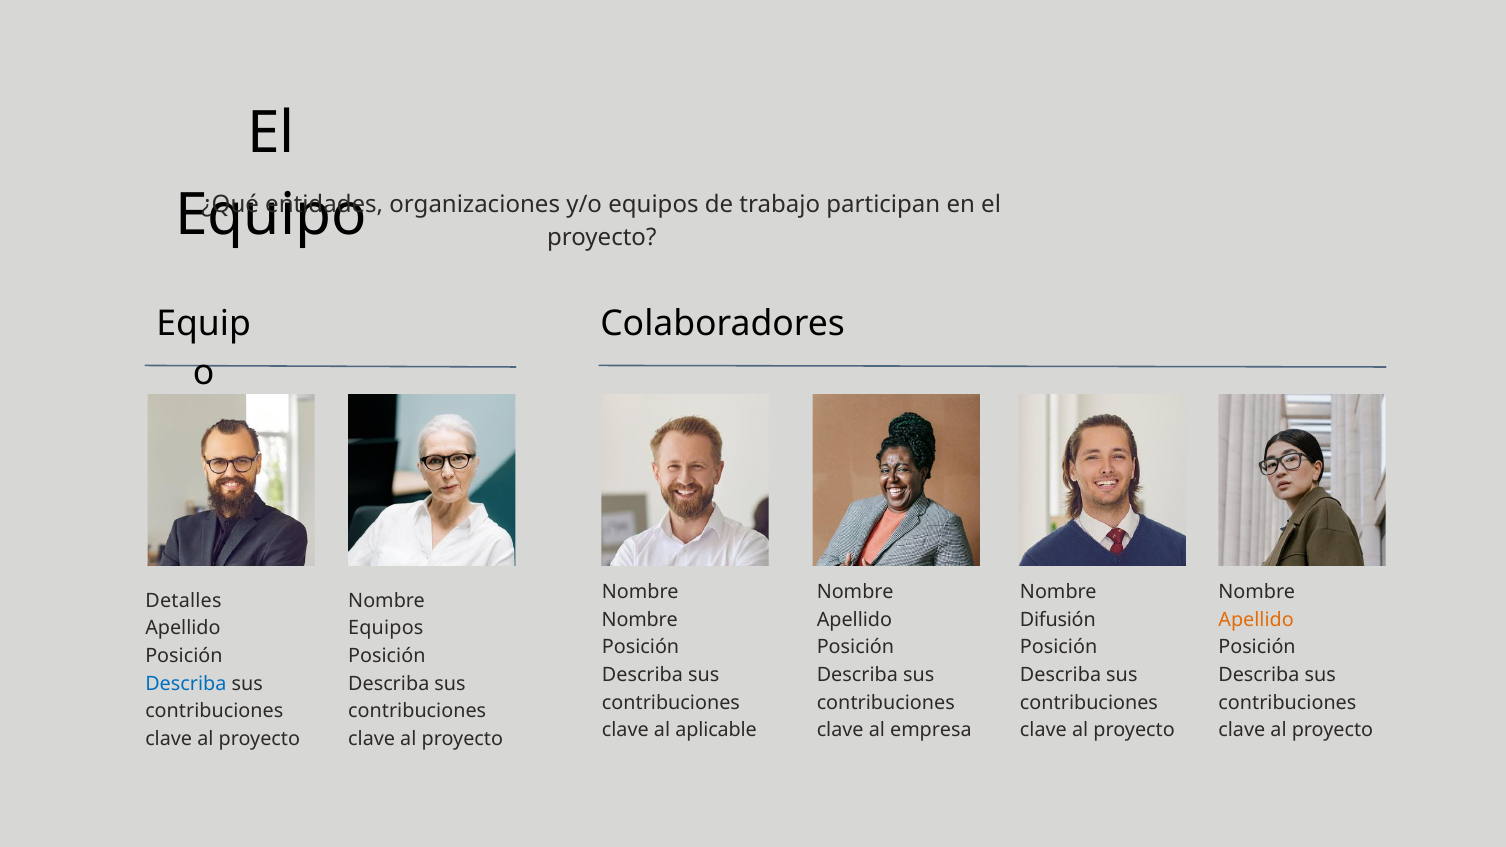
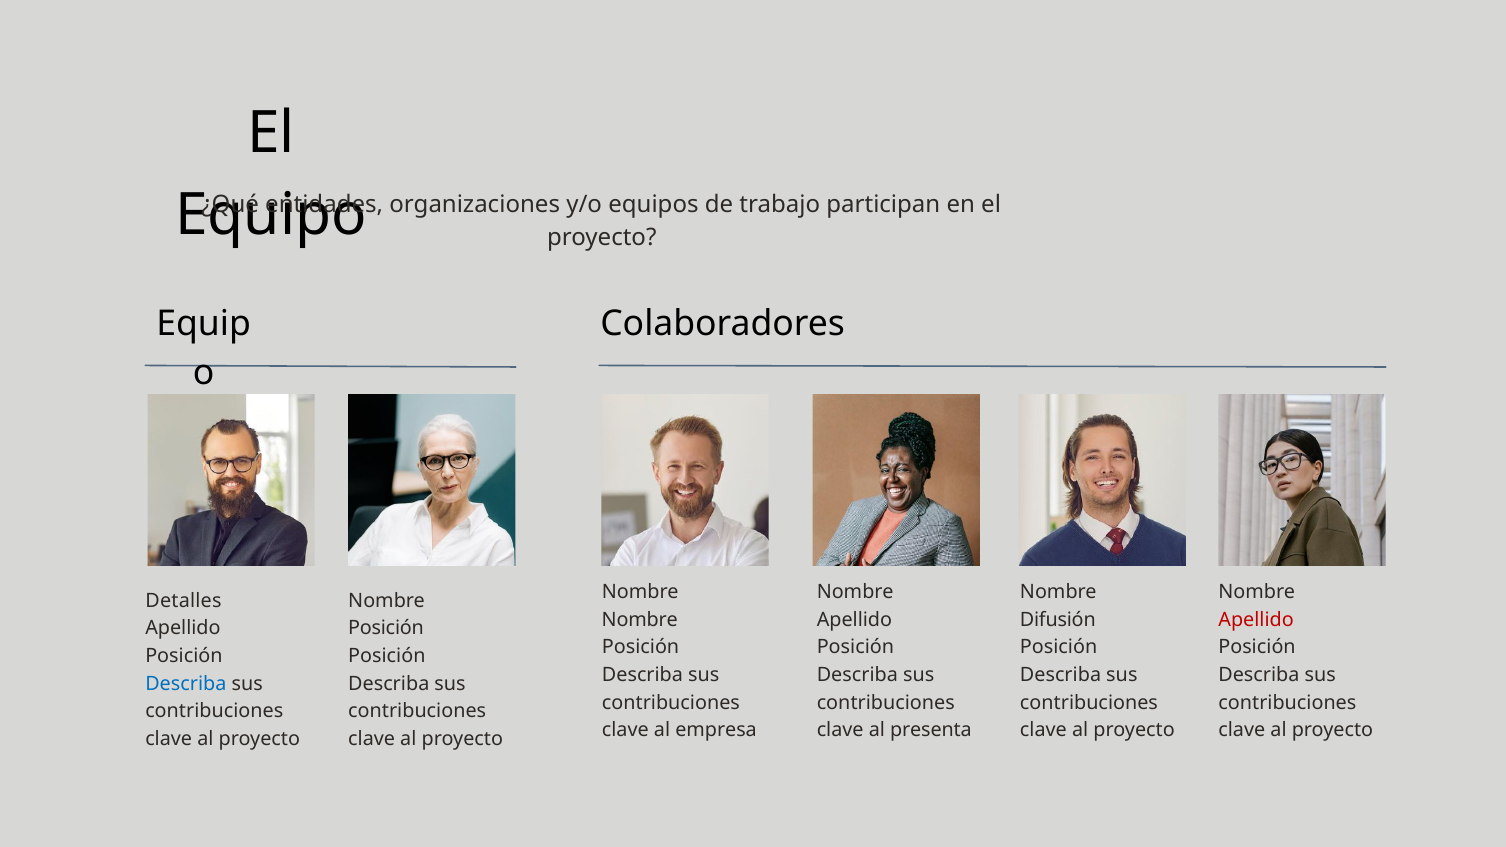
Apellido at (1256, 620) colour: orange -> red
Equipos at (386, 629): Equipos -> Posición
aplicable: aplicable -> empresa
empresa: empresa -> presenta
